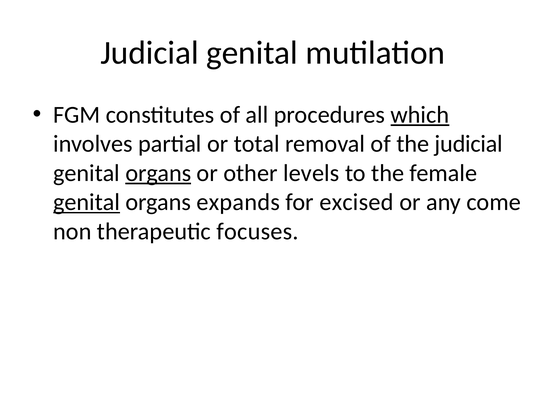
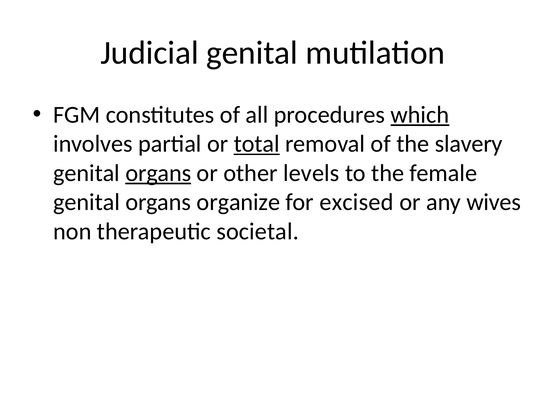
total underline: none -> present
the judicial: judicial -> slavery
genital at (87, 202) underline: present -> none
expands: expands -> organize
come: come -> wives
focuses: focuses -> societal
